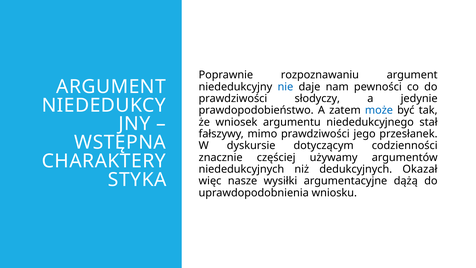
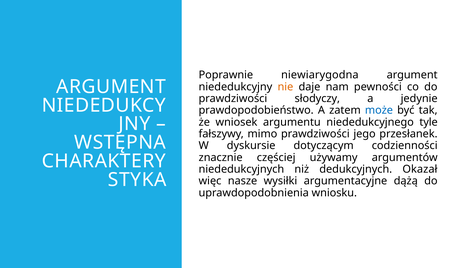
rozpoznawaniu: rozpoznawaniu -> niewiarygodna
nie colour: blue -> orange
stał: stał -> tyle
